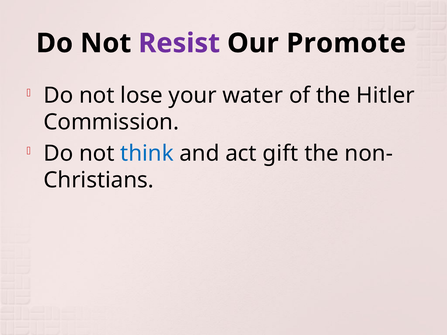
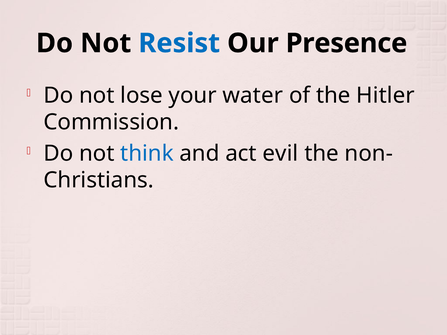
Resist colour: purple -> blue
Promote: Promote -> Presence
gift: gift -> evil
